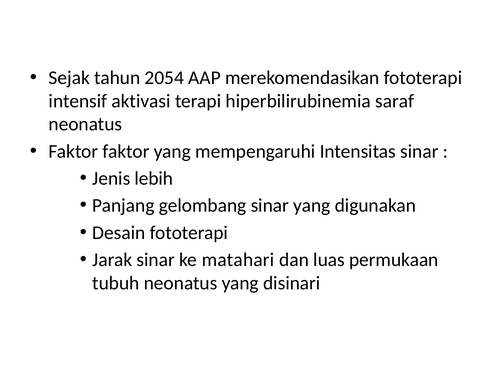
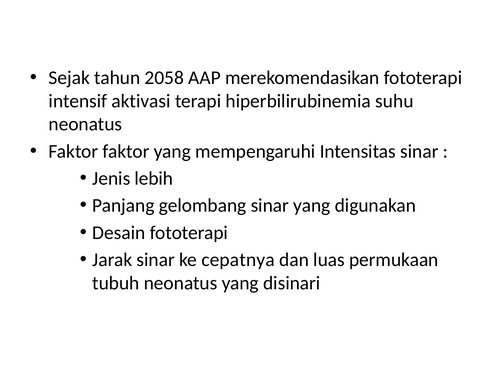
2054: 2054 -> 2058
saraf: saraf -> suhu
matahari: matahari -> cepatnya
